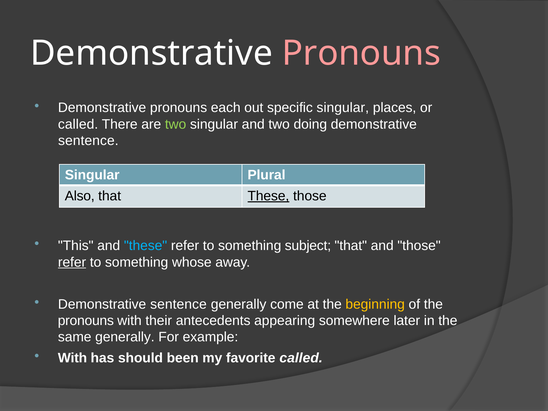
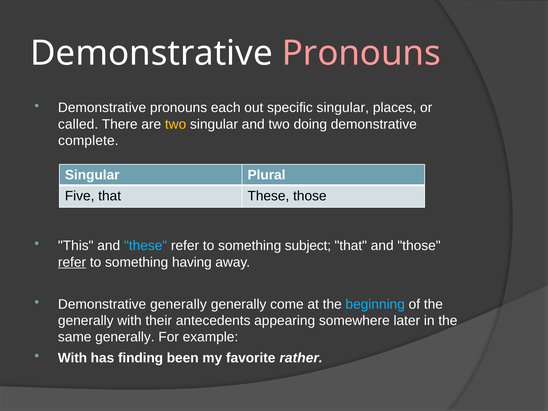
two at (176, 124) colour: light green -> yellow
sentence at (88, 141): sentence -> complete
Also: Also -> Five
These at (268, 196) underline: present -> none
whose: whose -> having
sentence at (178, 304): sentence -> generally
beginning colour: yellow -> light blue
pronouns at (86, 321): pronouns -> generally
should: should -> finding
favorite called: called -> rather
